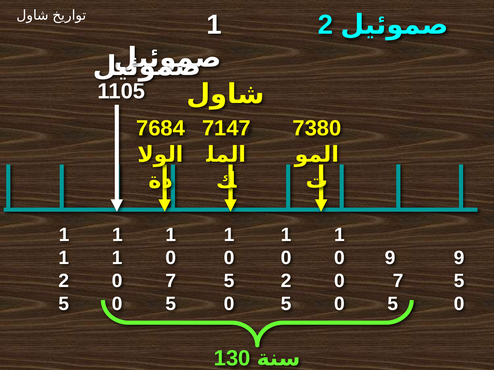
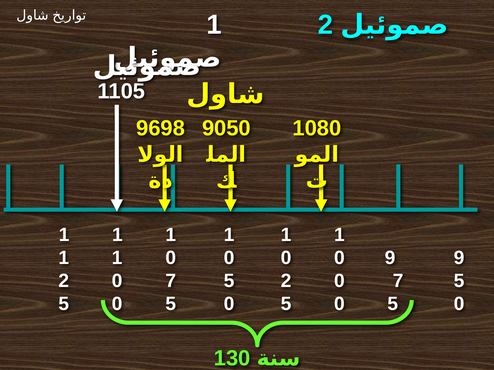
7684: 7684 -> 9698
7147: 7147 -> 9050
7380: 7380 -> 1080
